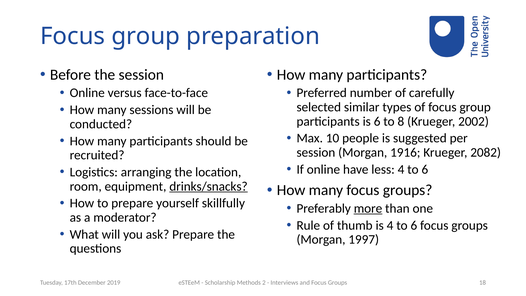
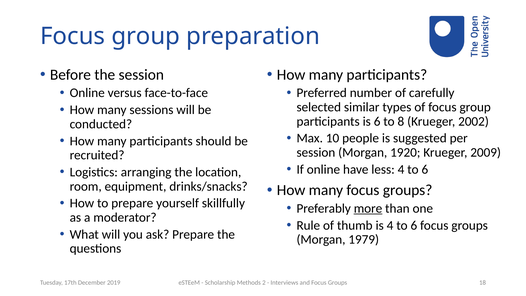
1916: 1916 -> 1920
2082: 2082 -> 2009
drinks/snacks underline: present -> none
1997: 1997 -> 1979
